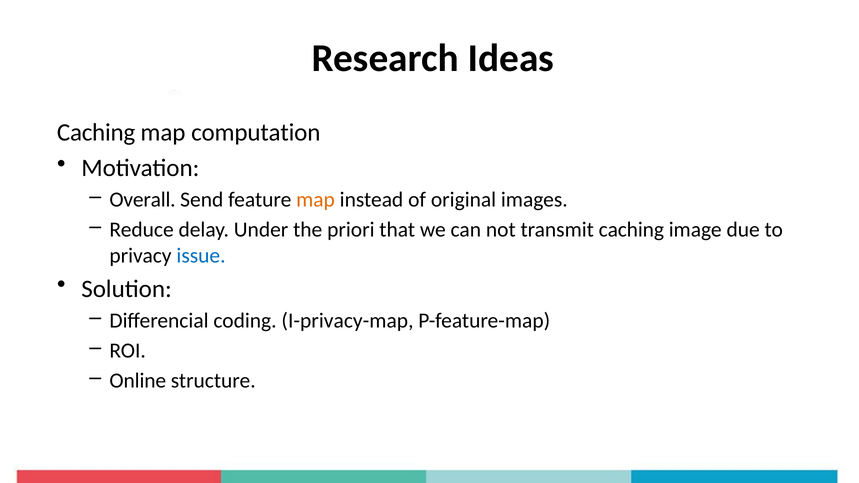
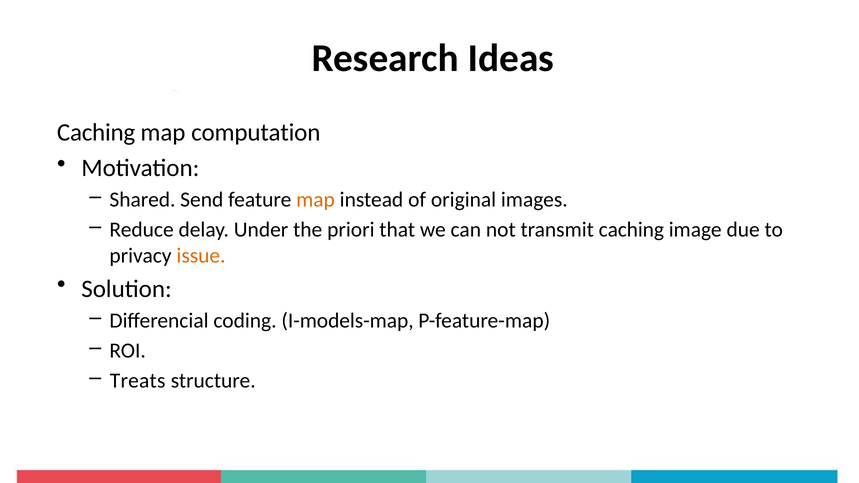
Overall: Overall -> Shared
issue colour: blue -> orange
I-privacy-map: I-privacy-map -> I-models-map
Online: Online -> Treats
